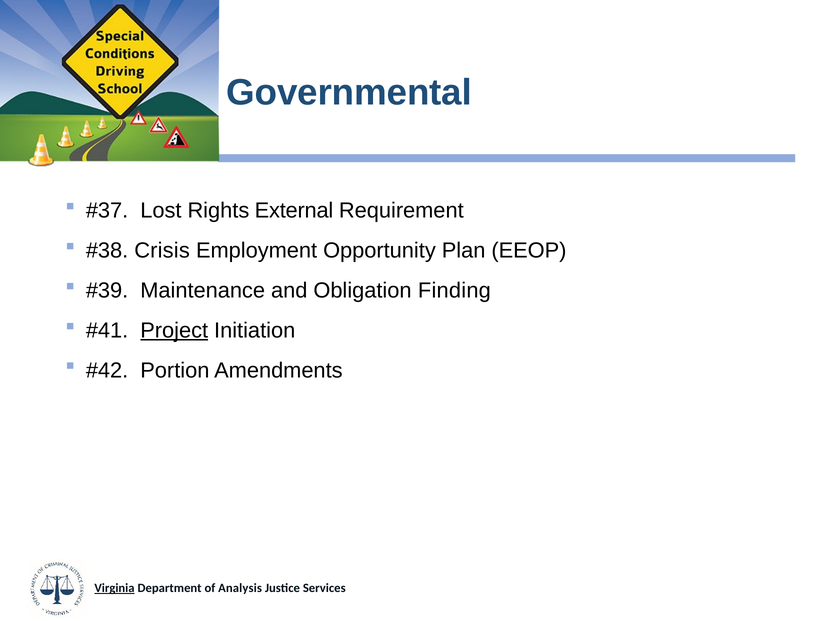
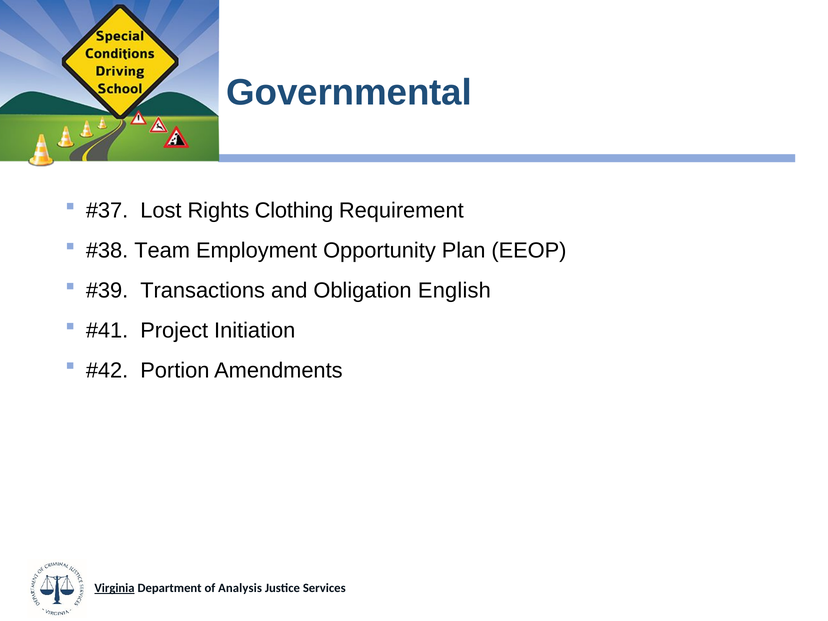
External: External -> Clothing
Crisis: Crisis -> Team
Maintenance: Maintenance -> Transactions
Finding: Finding -> English
Project underline: present -> none
